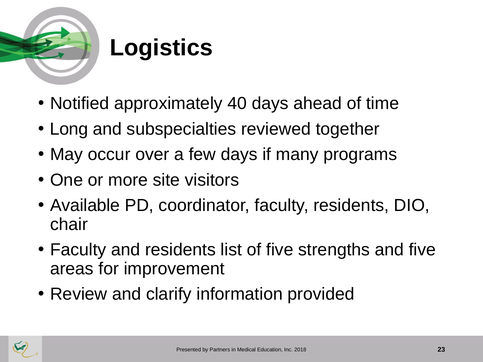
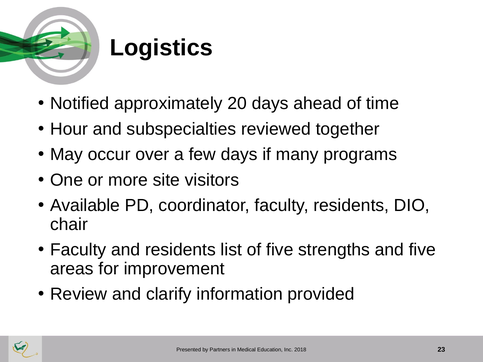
40: 40 -> 20
Long: Long -> Hour
